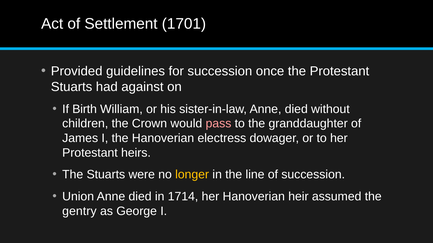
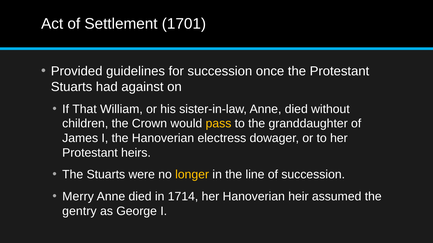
Birth: Birth -> That
pass colour: pink -> yellow
Union: Union -> Merry
